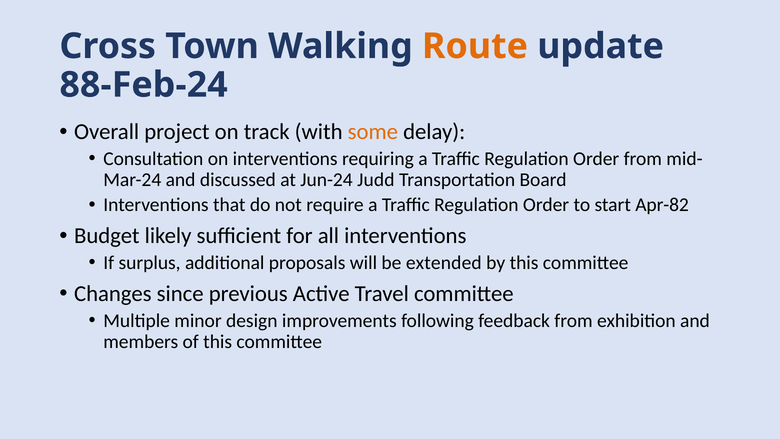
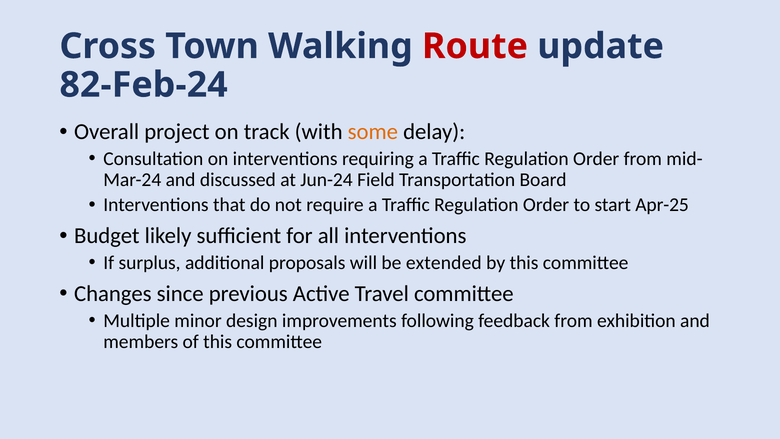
Route colour: orange -> red
88-Feb-24: 88-Feb-24 -> 82-Feb-24
Judd: Judd -> Field
Apr-82: Apr-82 -> Apr-25
